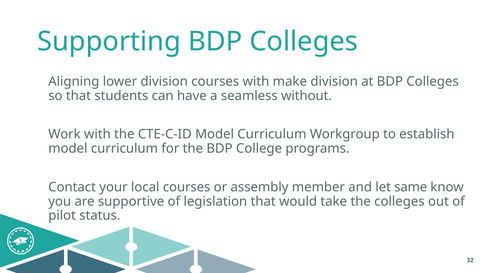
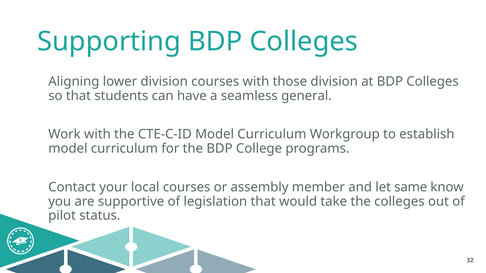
make: make -> those
without: without -> general
